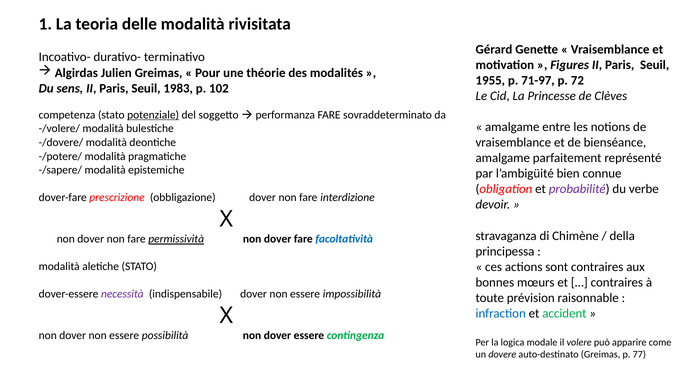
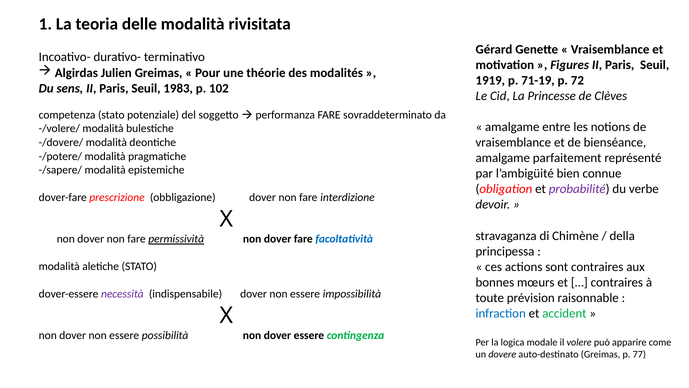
1955: 1955 -> 1919
71-97: 71-97 -> 71-19
potenziale underline: present -> none
